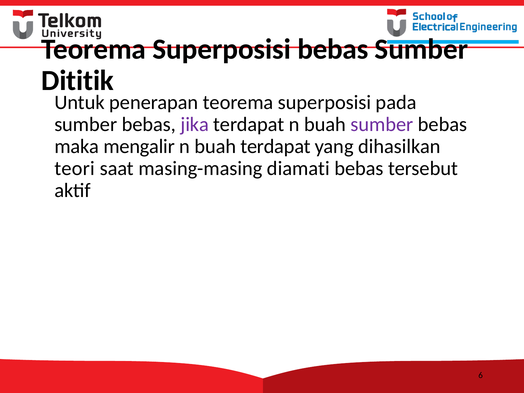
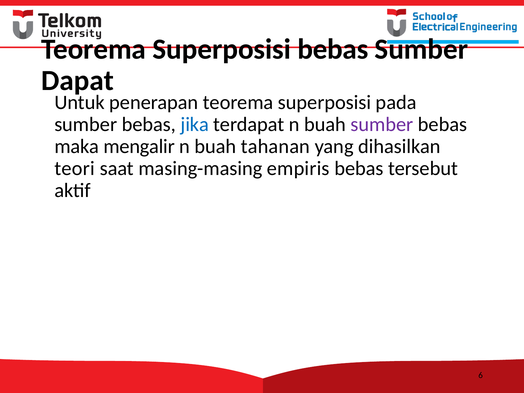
Dititik: Dititik -> Dapat
jika colour: purple -> blue
buah terdapat: terdapat -> tahanan
diamati: diamati -> empiris
